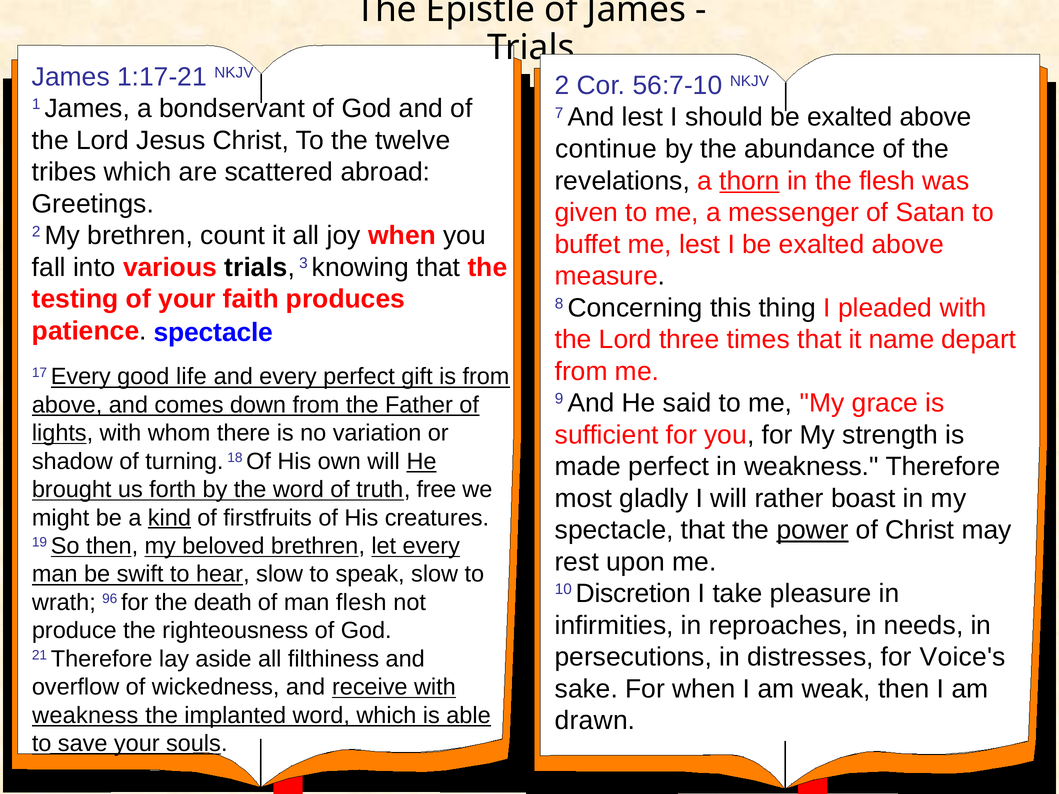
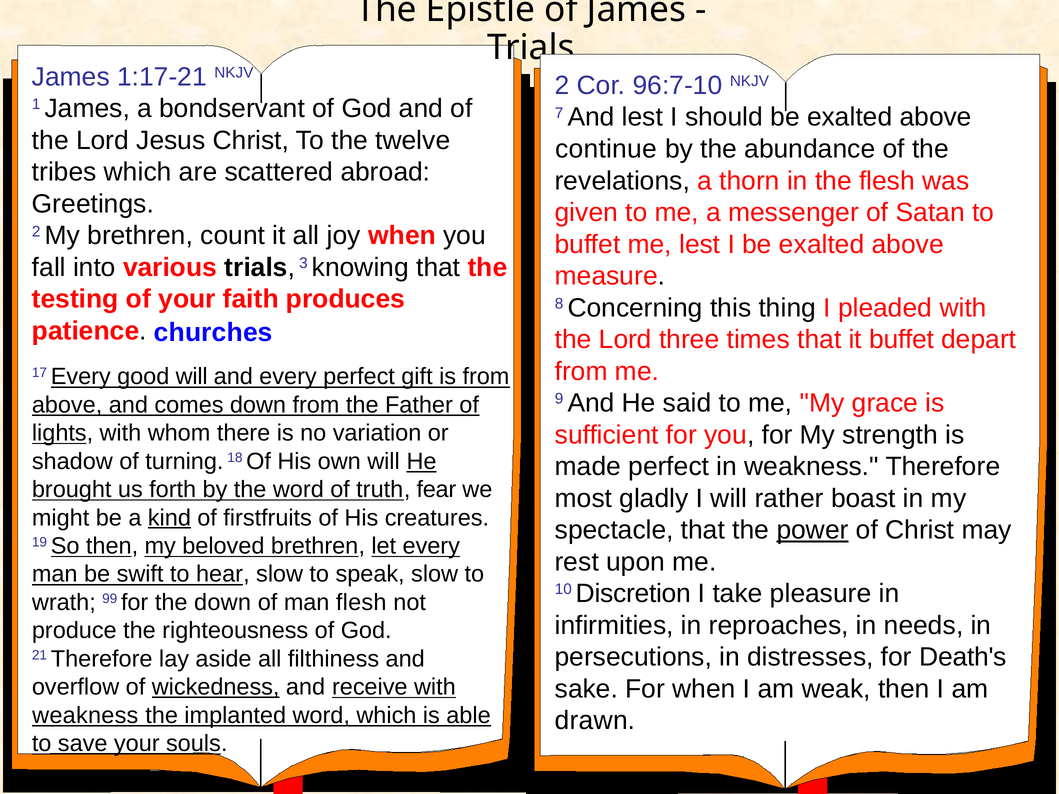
56:7-10: 56:7-10 -> 96:7-10
thorn underline: present -> none
spectacle at (213, 333): spectacle -> churches
it name: name -> buffet
good life: life -> will
free: free -> fear
96: 96 -> 99
the death: death -> down
Voice's: Voice's -> Death's
wickedness underline: none -> present
